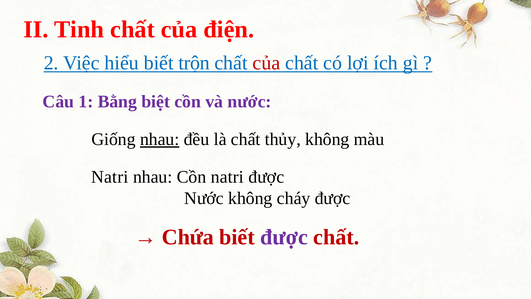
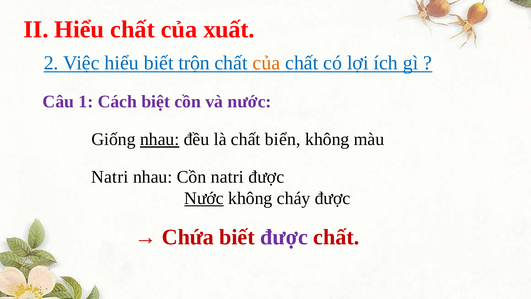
II Tinh: Tinh -> Hiểu
điện: điện -> xuất
của at (266, 63) colour: red -> orange
Bằng: Bằng -> Cách
thủy: thủy -> biển
Nước at (204, 198) underline: none -> present
